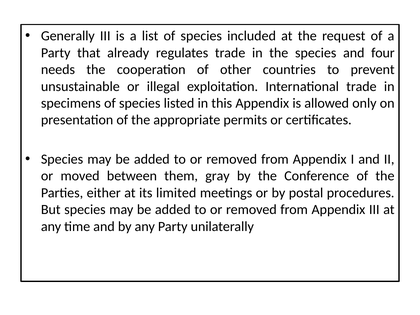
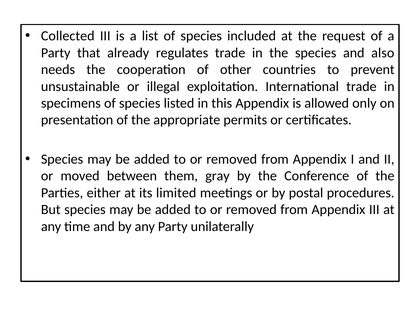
Generally: Generally -> Collected
four: four -> also
